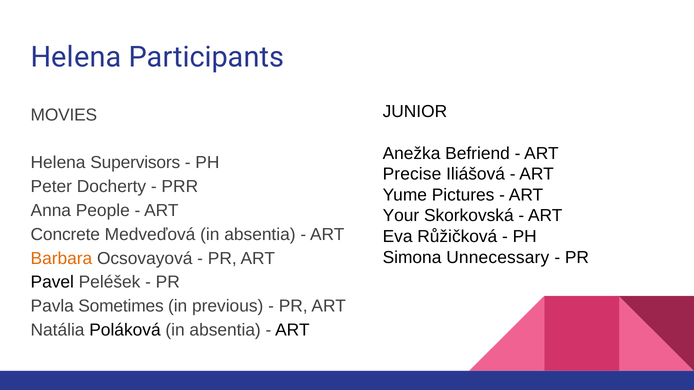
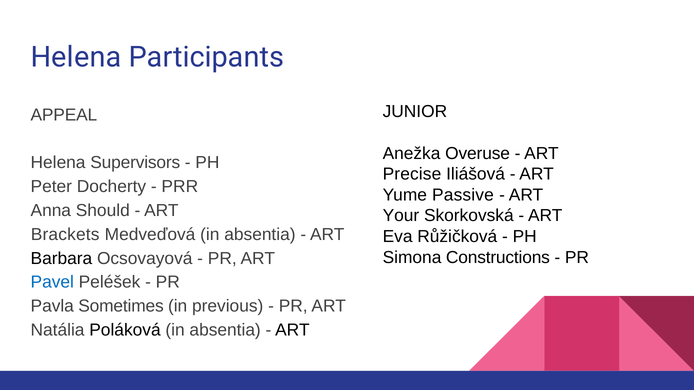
MOVIES: MOVIES -> APPEAL
Befriend: Befriend -> Overuse
Pictures: Pictures -> Passive
People: People -> Should
Concrete: Concrete -> Brackets
Unnecessary: Unnecessary -> Constructions
Barbara colour: orange -> black
Pavel colour: black -> blue
